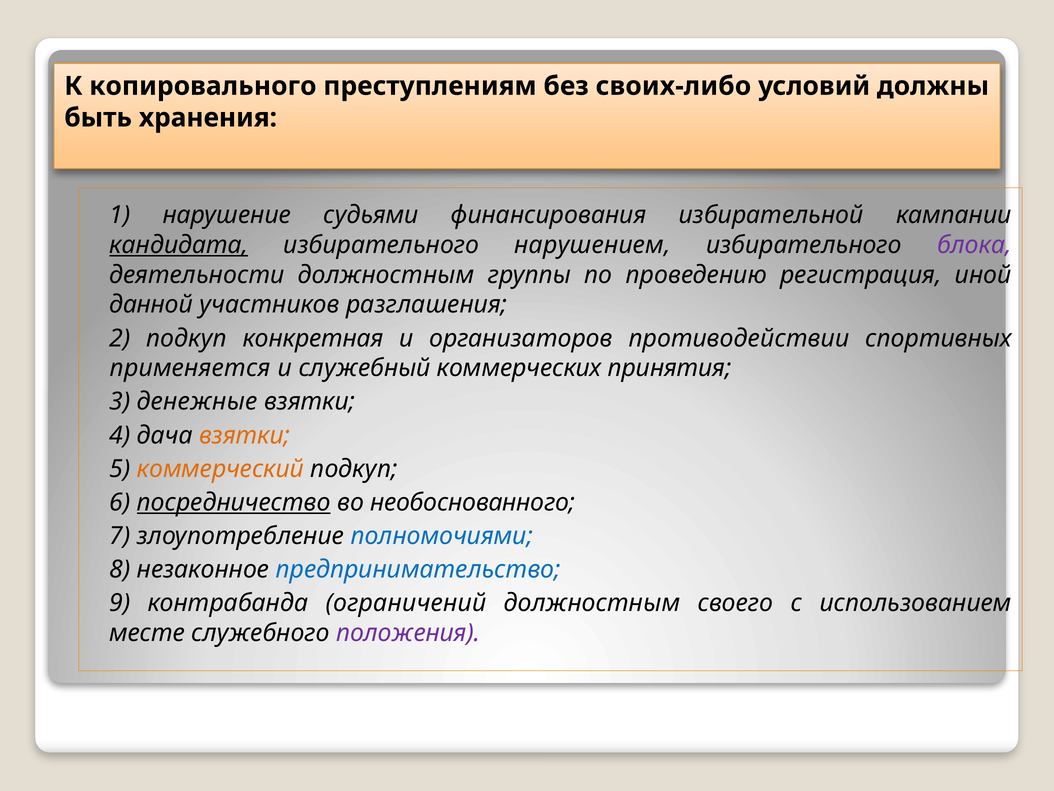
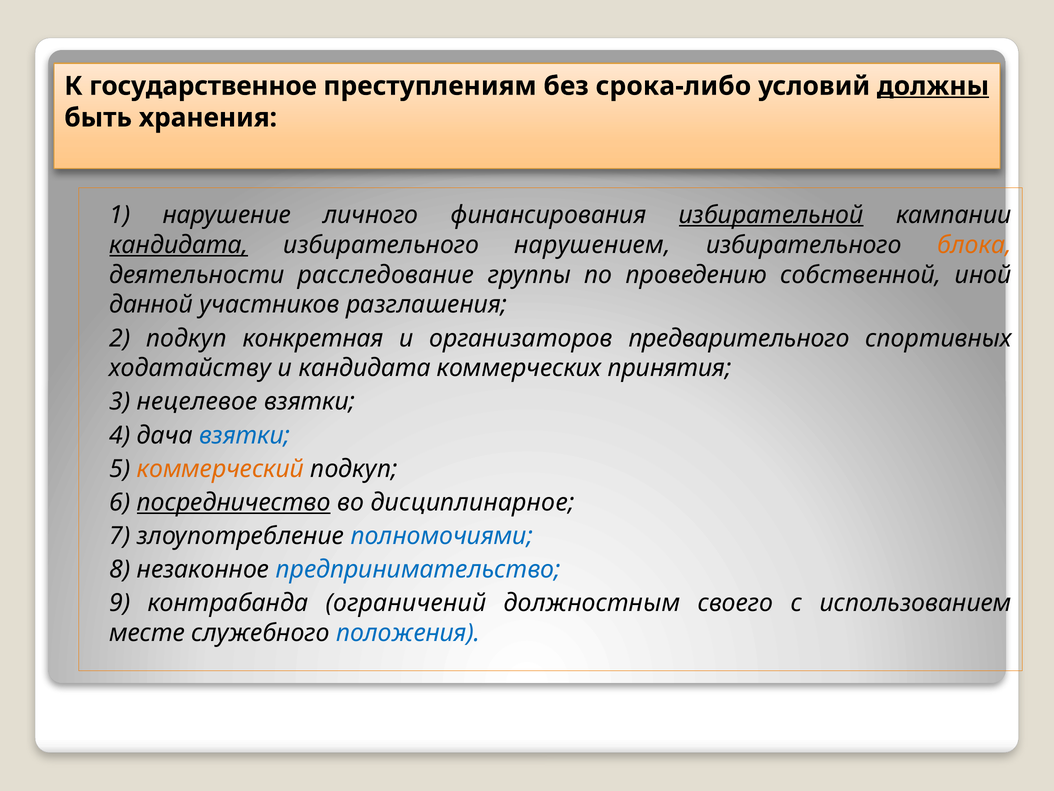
копировального: копировального -> государственное
своих-либо: своих-либо -> срока-либо
должны underline: none -> present
судьями: судьями -> личного
избирательной underline: none -> present
блока colour: purple -> orange
деятельности должностным: должностным -> расследование
регистрация: регистрация -> собственной
противодействии: противодействии -> предварительного
применяется: применяется -> ходатайству
и служебный: служебный -> кандидата
денежные: денежные -> нецелевое
взятки at (245, 435) colour: orange -> blue
необоснованного: необоснованного -> дисциплинарное
положения colour: purple -> blue
